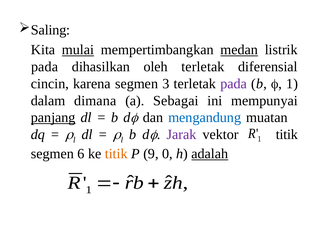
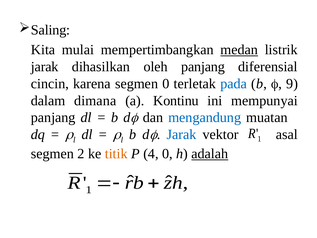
mulai underline: present -> none
pada at (45, 67): pada -> jarak
oleh terletak: terletak -> panjang
segmen 3: 3 -> 0
pada at (234, 84) colour: purple -> blue
1 at (292, 84): 1 -> 9
Sebagai: Sebagai -> Kontinu
panjang at (53, 117) underline: present -> none
Jarak at (181, 134) colour: purple -> blue
vektor titik: titik -> asal
6: 6 -> 2
9: 9 -> 4
